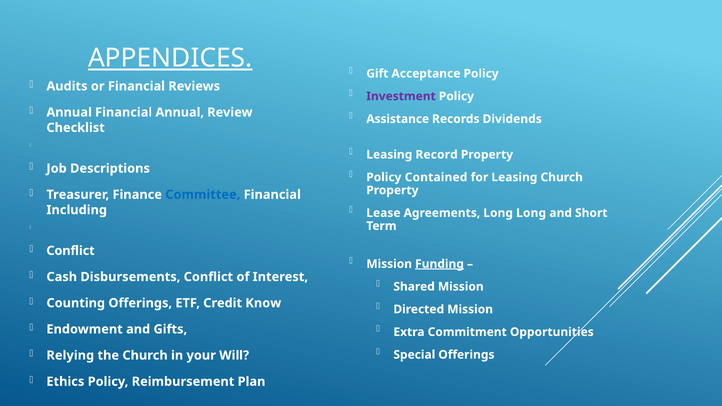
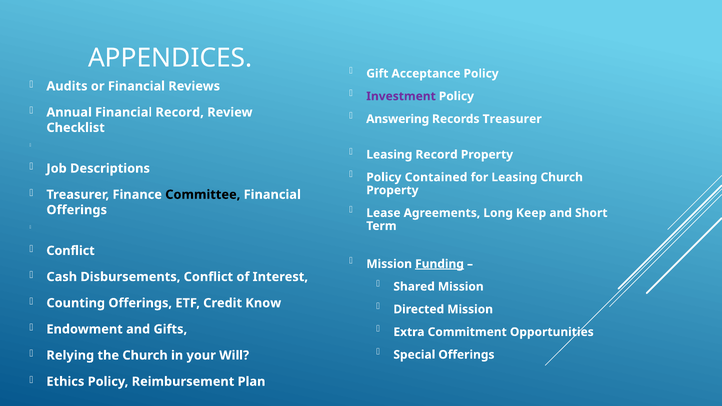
APPENDICES underline: present -> none
Financial Annual: Annual -> Record
Assistance: Assistance -> Answering
Records Dividends: Dividends -> Treasurer
Committee colour: blue -> black
Long Long: Long -> Keep
Including at (77, 210): Including -> Offerings
